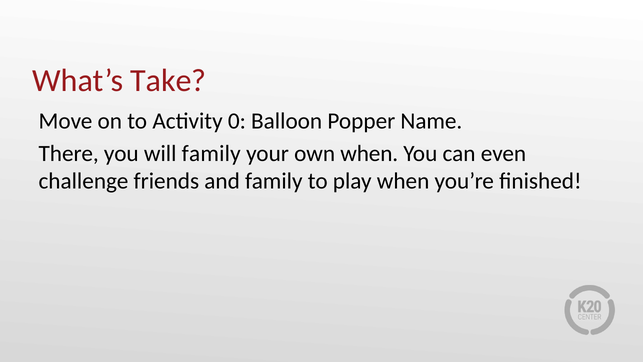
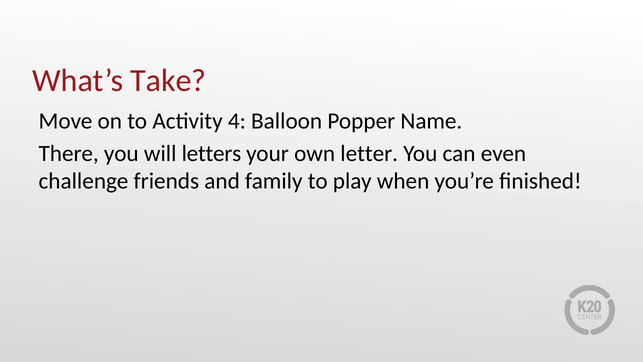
0: 0 -> 4
will family: family -> letters
own when: when -> letter
